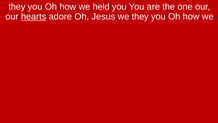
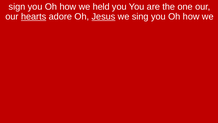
they at (17, 7): they -> sign
Jesus underline: none -> present
we they: they -> sing
